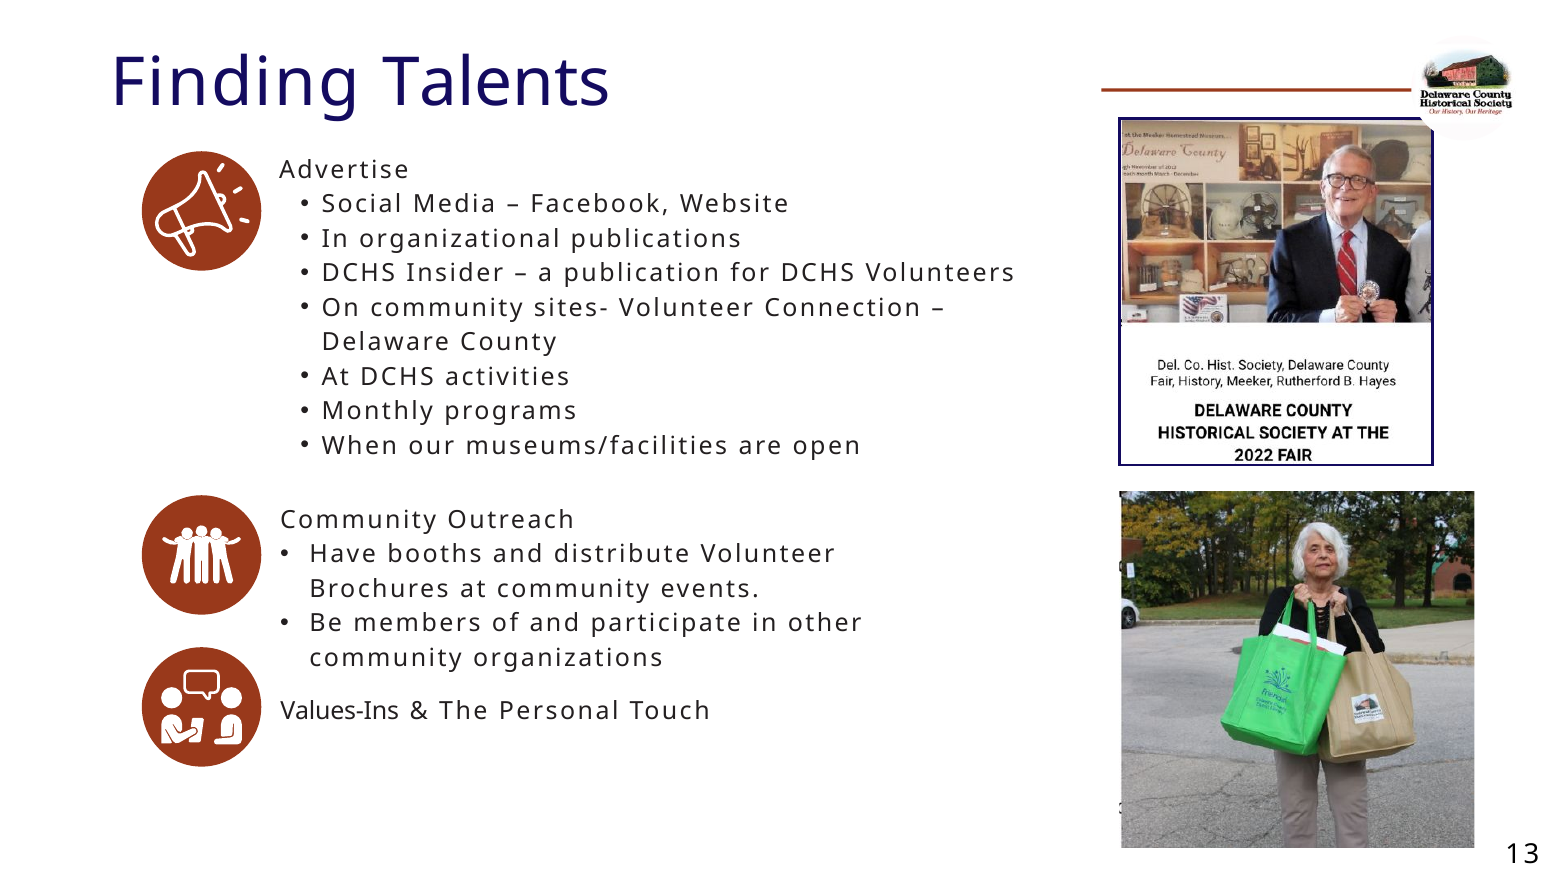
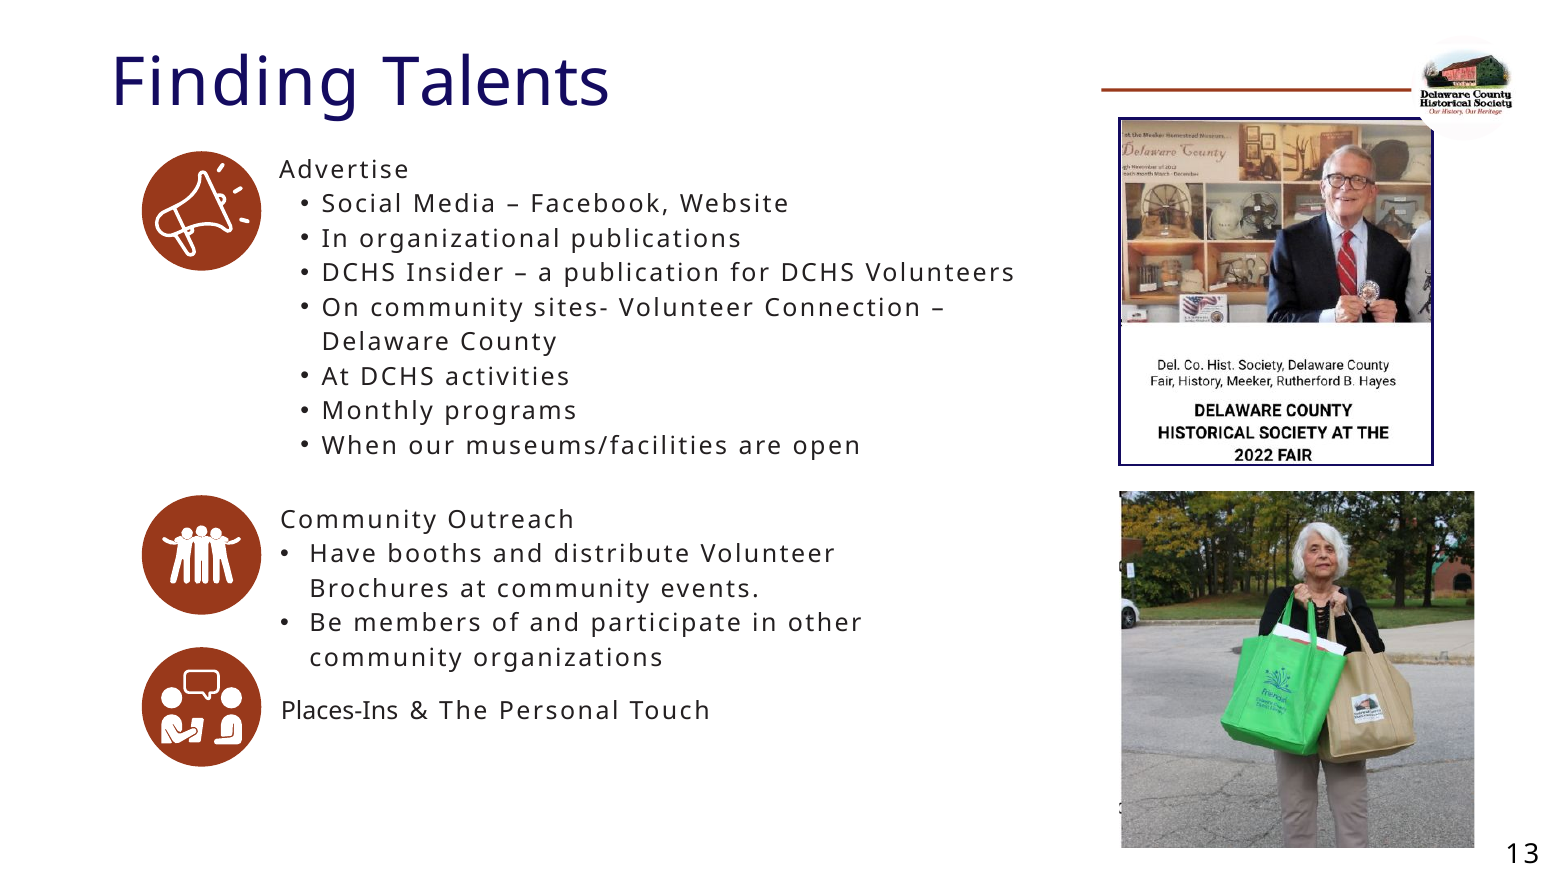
Values-Ins: Values-Ins -> Places-Ins
